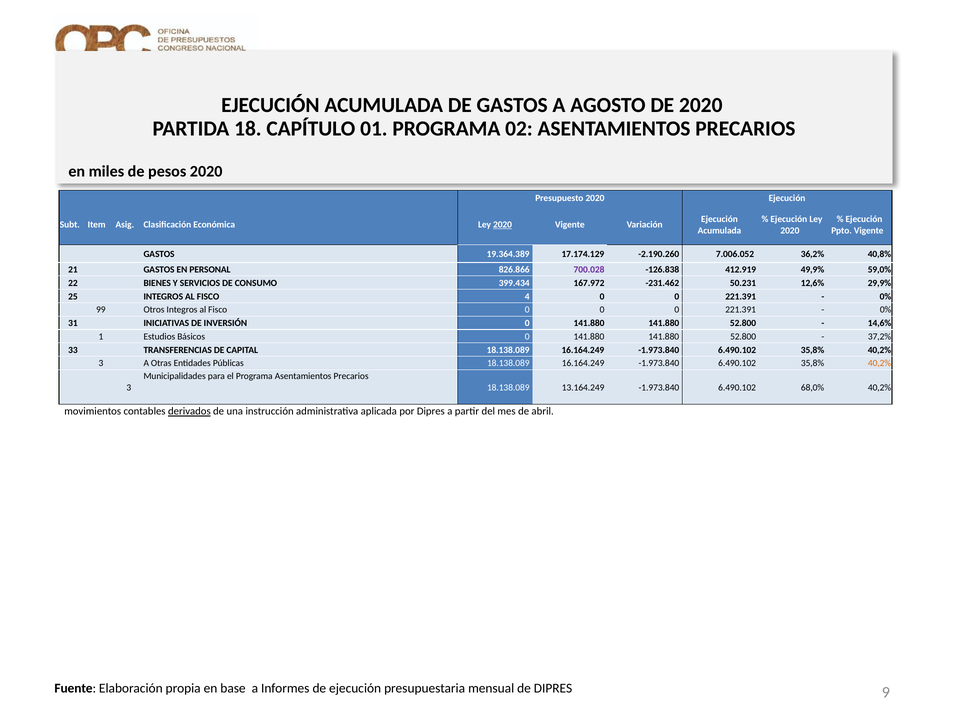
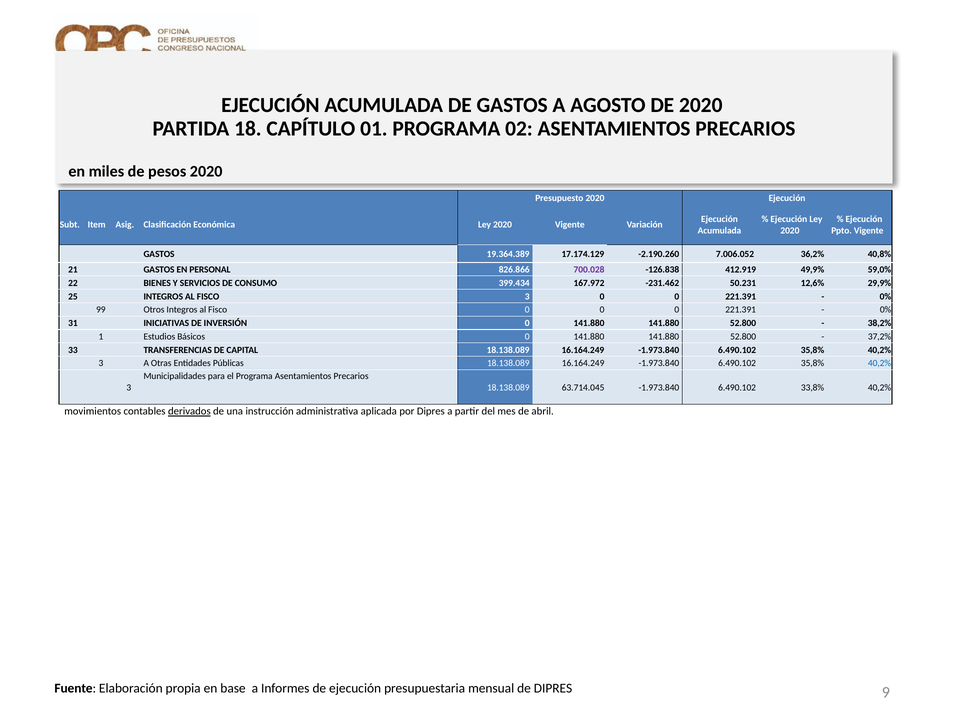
2020 at (503, 225) underline: present -> none
FISCO 4: 4 -> 3
14,6%: 14,6% -> 38,2%
40,2% at (880, 363) colour: orange -> blue
13.164.249: 13.164.249 -> 63.714.045
68,0%: 68,0% -> 33,8%
